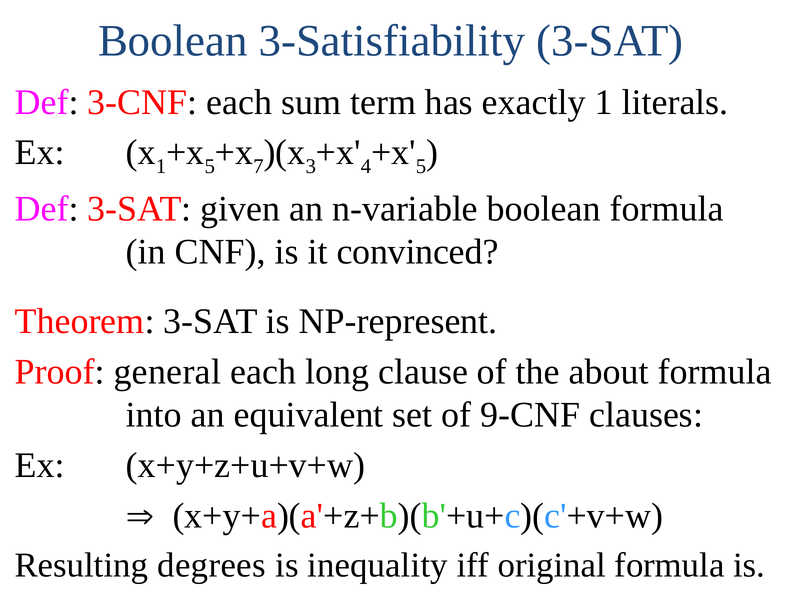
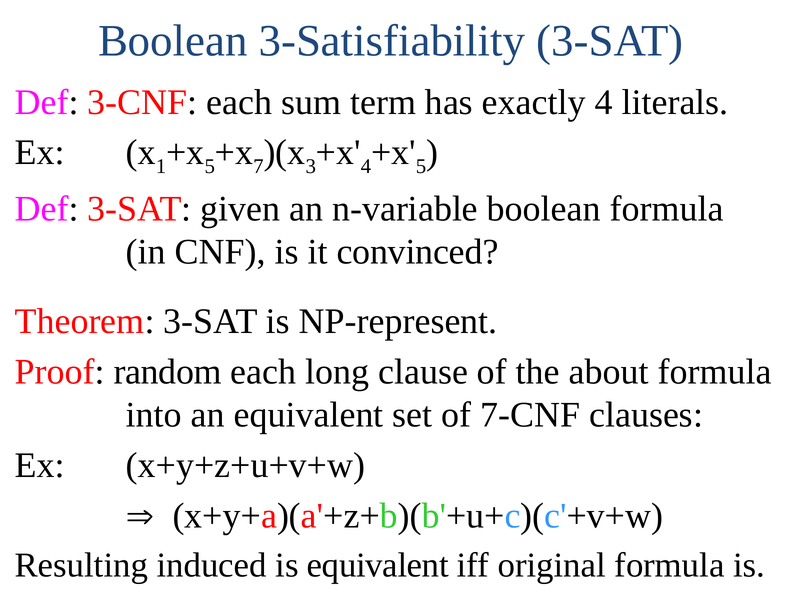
exactly 1: 1 -> 4
general: general -> random
9-CNF: 9-CNF -> 7-CNF
degrees: degrees -> induced
is inequality: inequality -> equivalent
